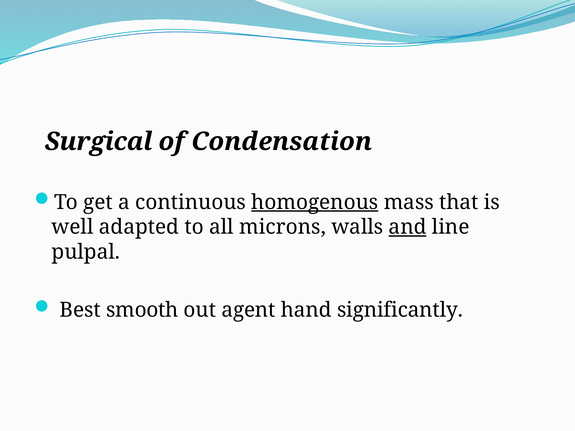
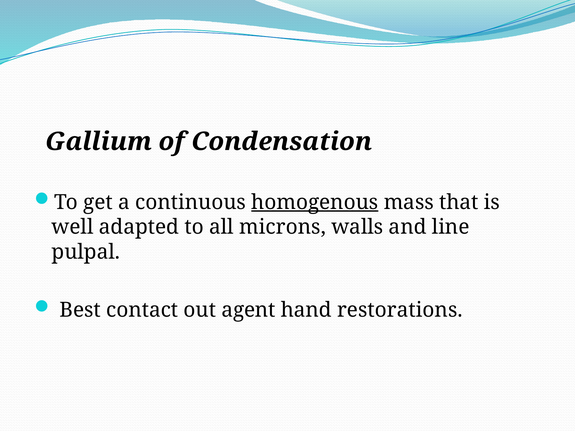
Surgical: Surgical -> Gallium
and underline: present -> none
smooth: smooth -> contact
significantly: significantly -> restorations
